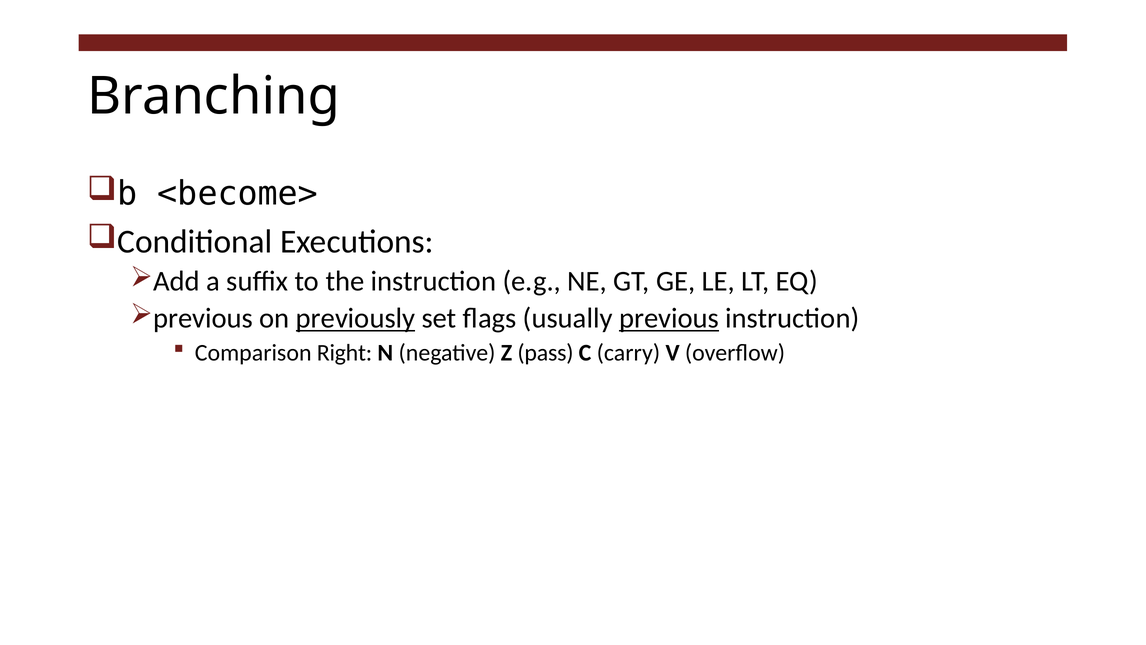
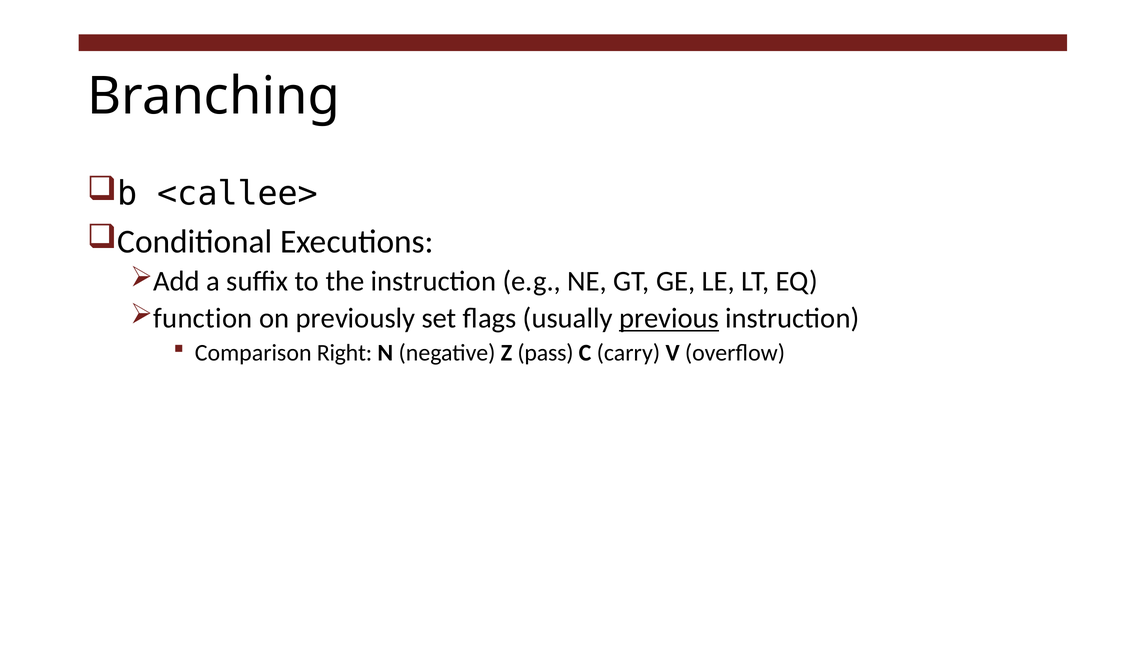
<become>: <become> -> <callee>
previous at (203, 318): previous -> function
previously underline: present -> none
